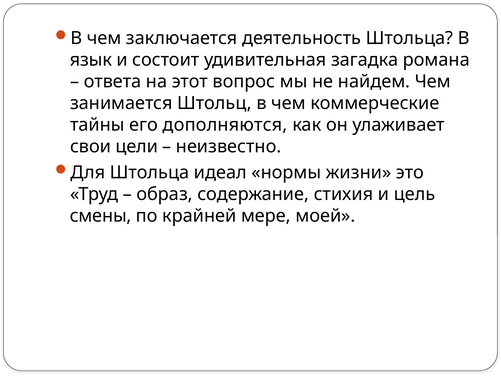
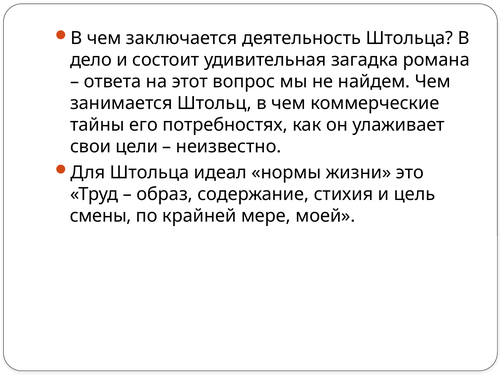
язык: язык -> дело
дополняются: дополняются -> потребностях
